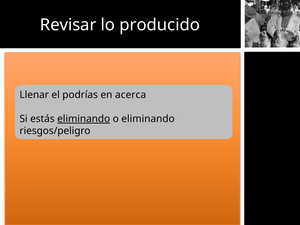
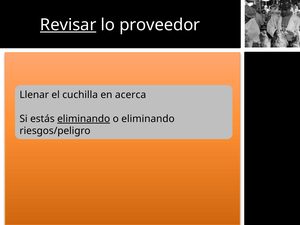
Revisar underline: none -> present
producido: producido -> proveedor
podrías: podrías -> cuchilla
